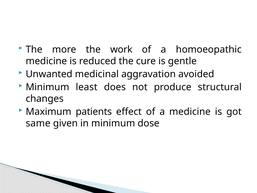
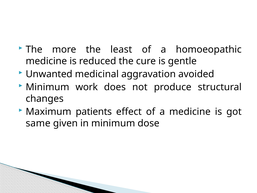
work: work -> least
least: least -> work
